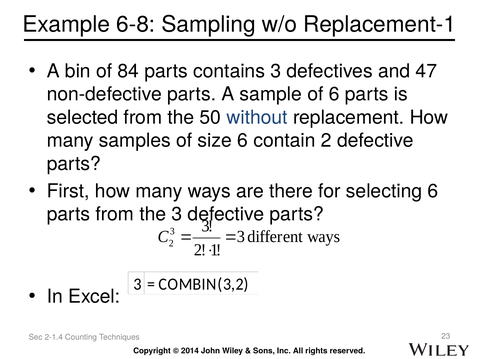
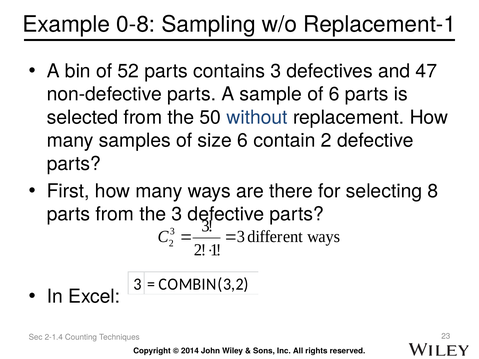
6-8: 6-8 -> 0-8
84: 84 -> 52
selecting 6: 6 -> 8
